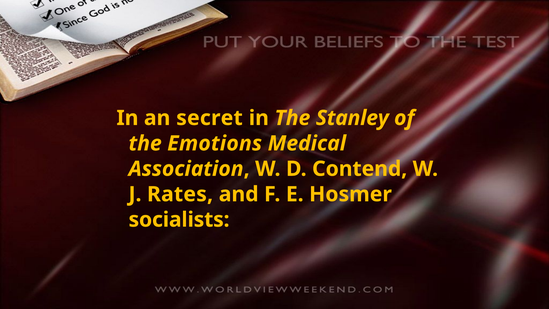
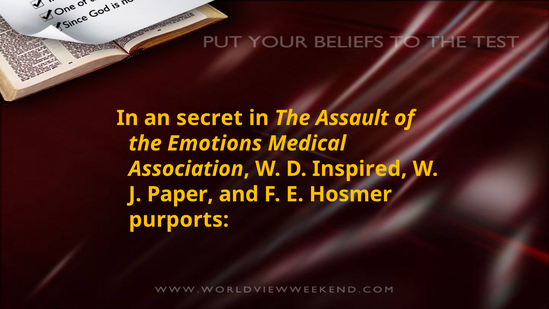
Stanley: Stanley -> Assault
Contend: Contend -> Inspired
Rates: Rates -> Paper
socialists: socialists -> purports
